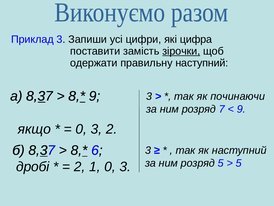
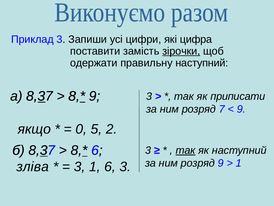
починаючи: починаючи -> приписати
3 at (96, 129): 3 -> 5
так at (186, 150) underline: none -> present
розряд 5: 5 -> 9
5 at (239, 163): 5 -> 1
дробі: дробі -> зліва
2 at (80, 166): 2 -> 3
1 0: 0 -> 6
